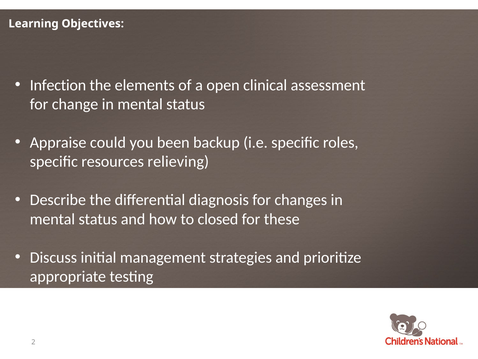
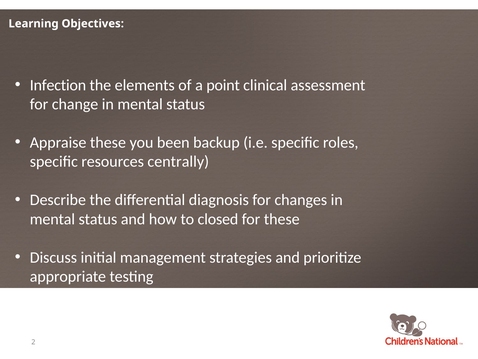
open: open -> point
Appraise could: could -> these
relieving: relieving -> centrally
